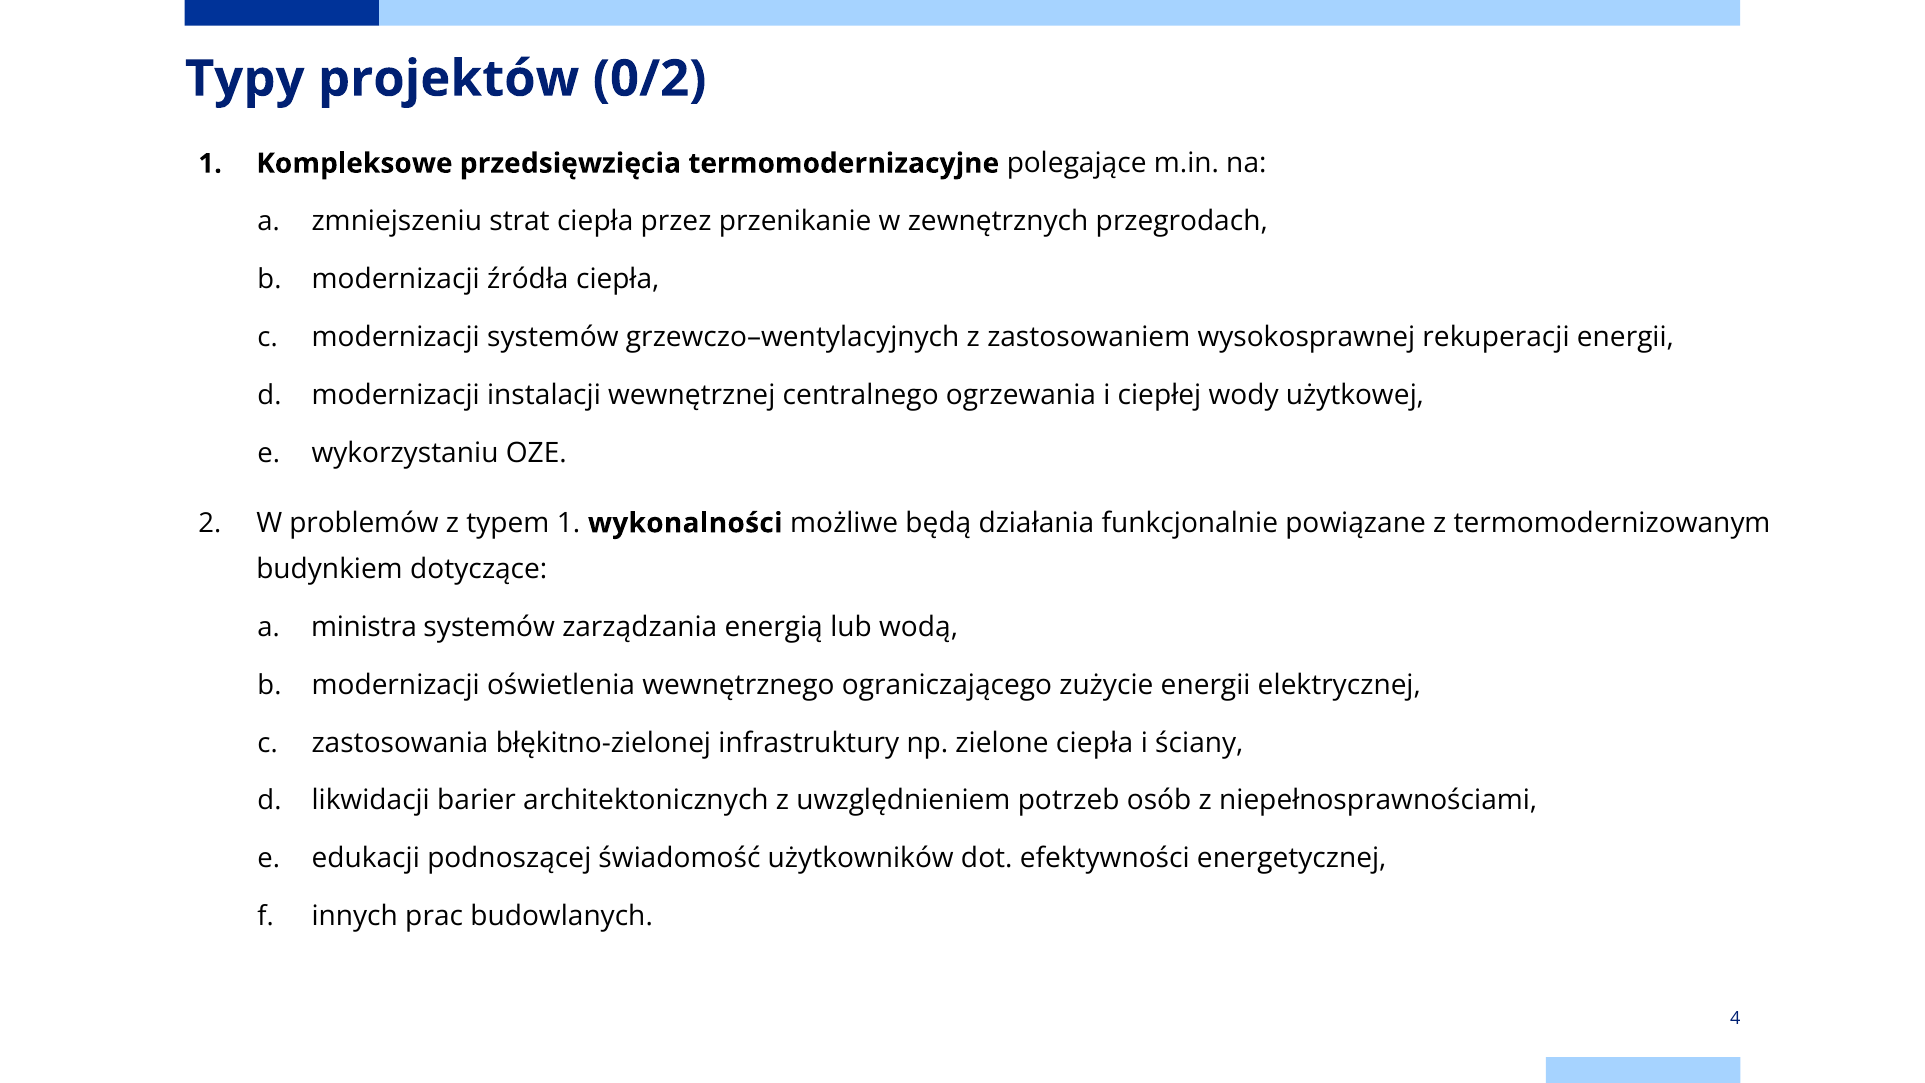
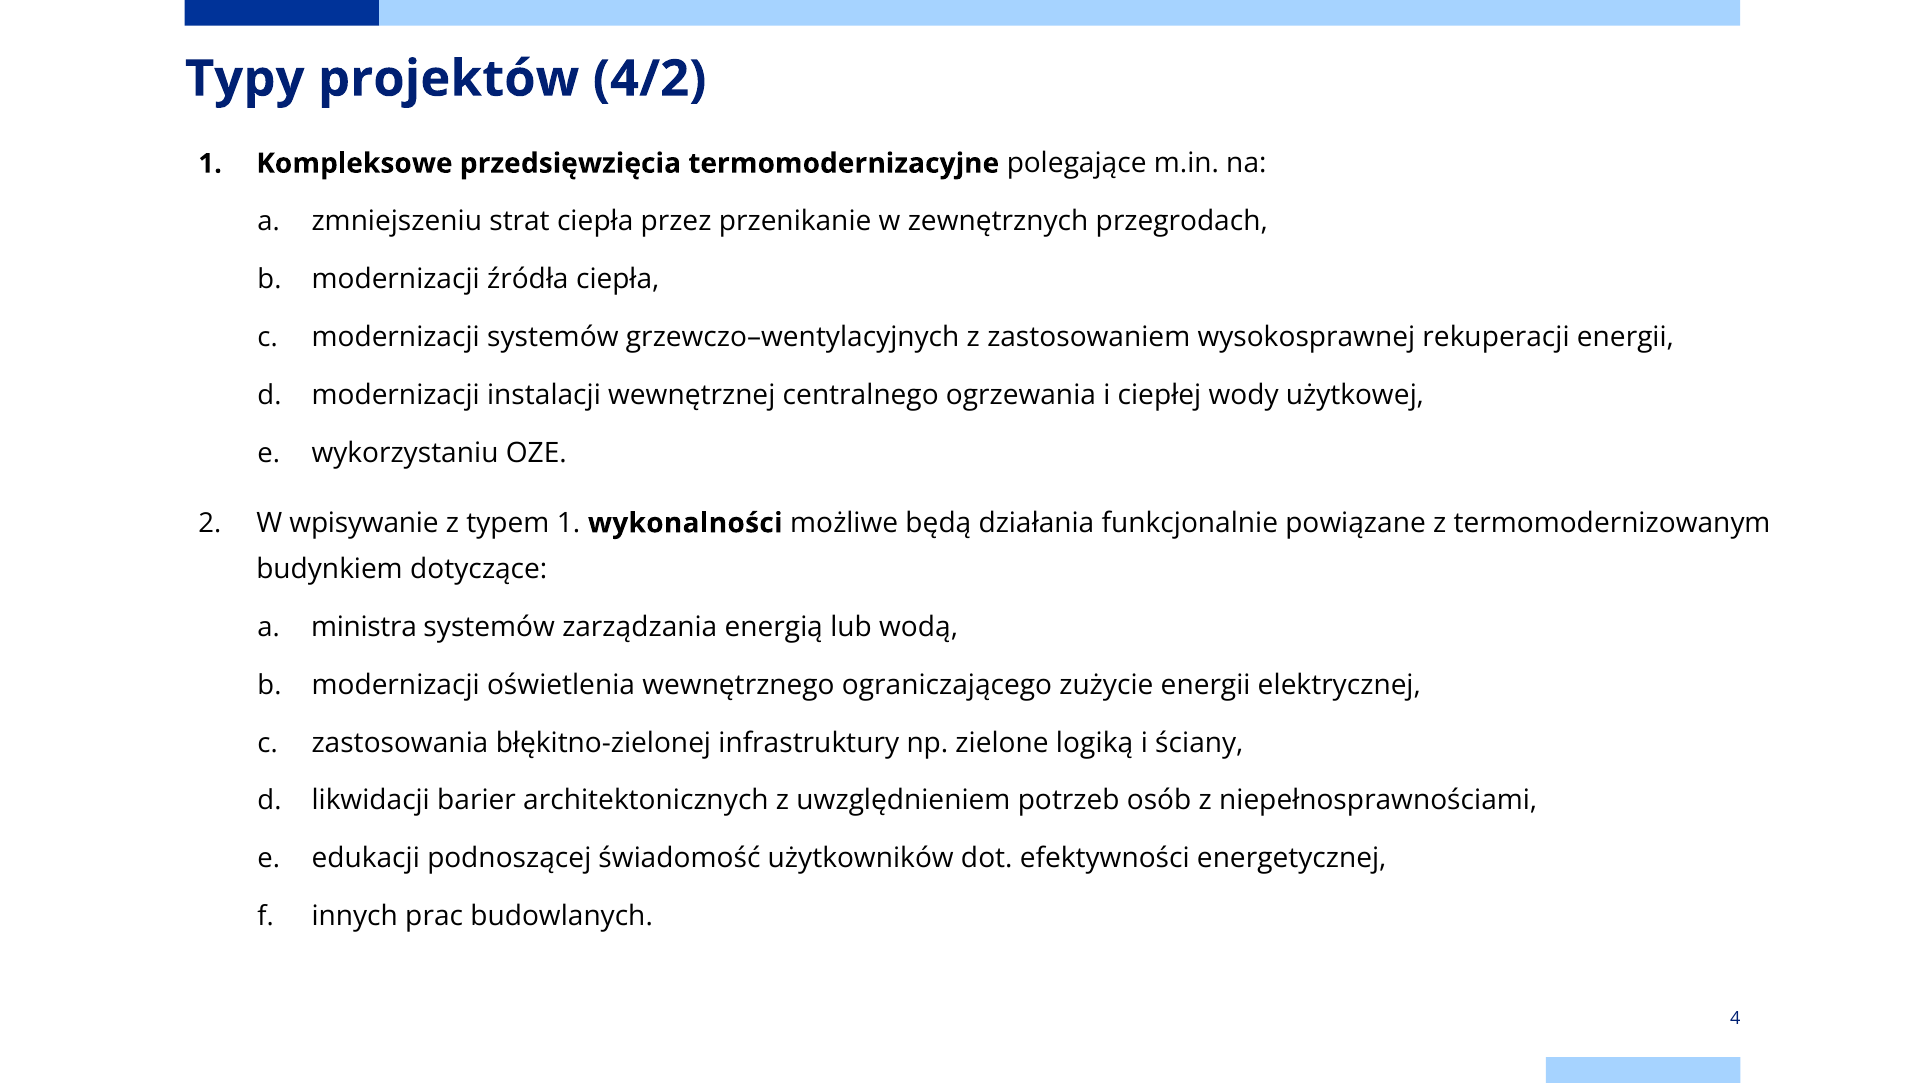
0/2: 0/2 -> 4/2
problemów: problemów -> wpisywanie
zielone ciepła: ciepła -> logiką
